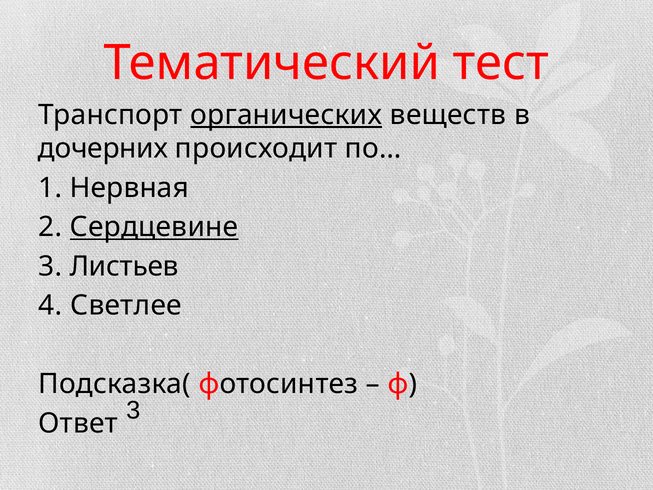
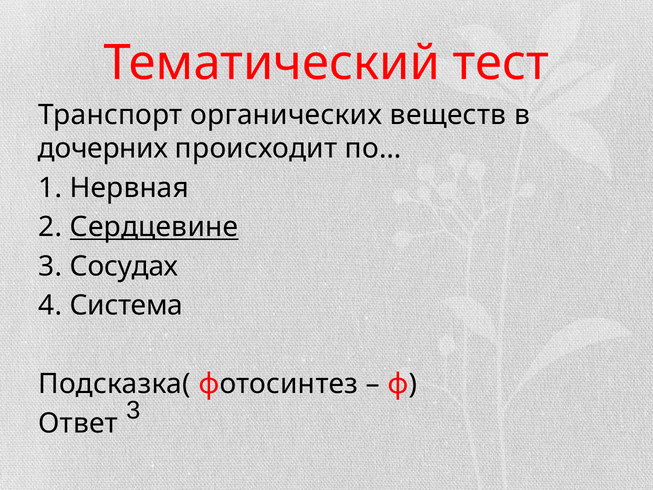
органических underline: present -> none
Листьев: Листьев -> Сосудах
Светлее: Светлее -> Система
